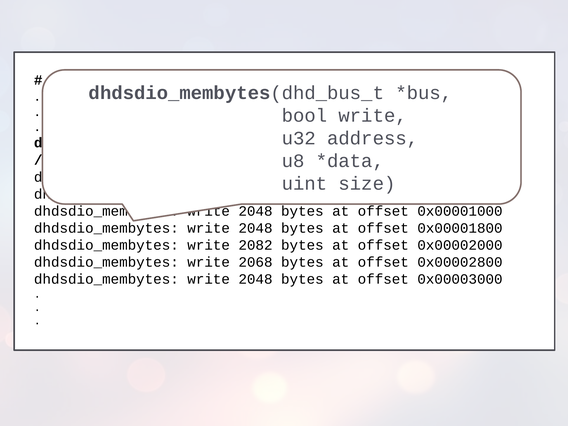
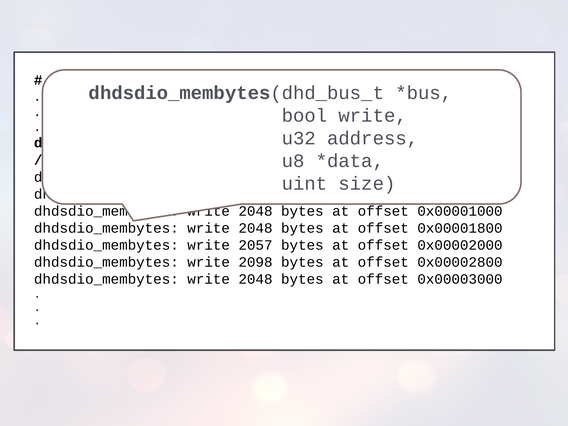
2082: 2082 -> 2057
2068: 2068 -> 2098
